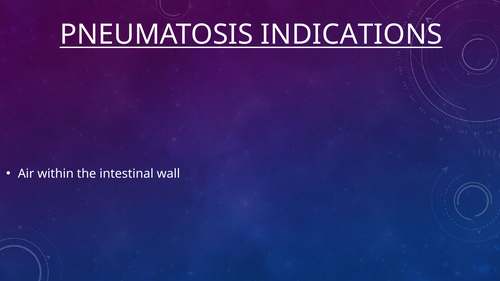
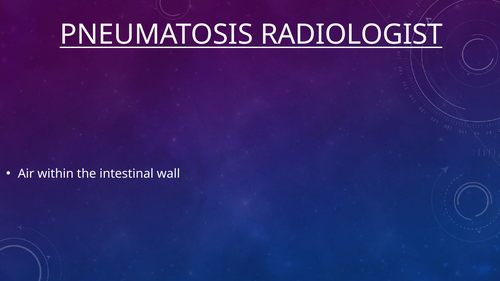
INDICATIONS: INDICATIONS -> RADIOLOGIST
